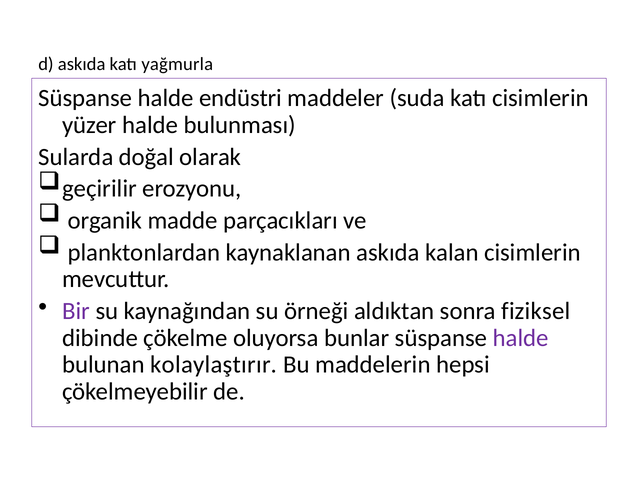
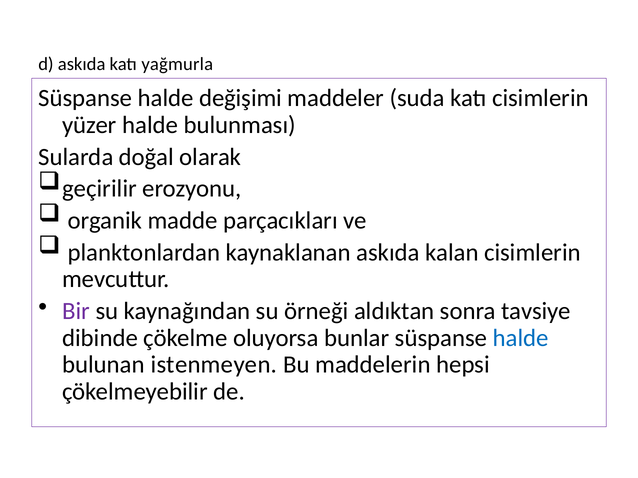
endüstri: endüstri -> değişimi
fiziksel: fiziksel -> tavsiye
halde at (521, 338) colour: purple -> blue
kolaylaştırır: kolaylaştırır -> istenmeyen
